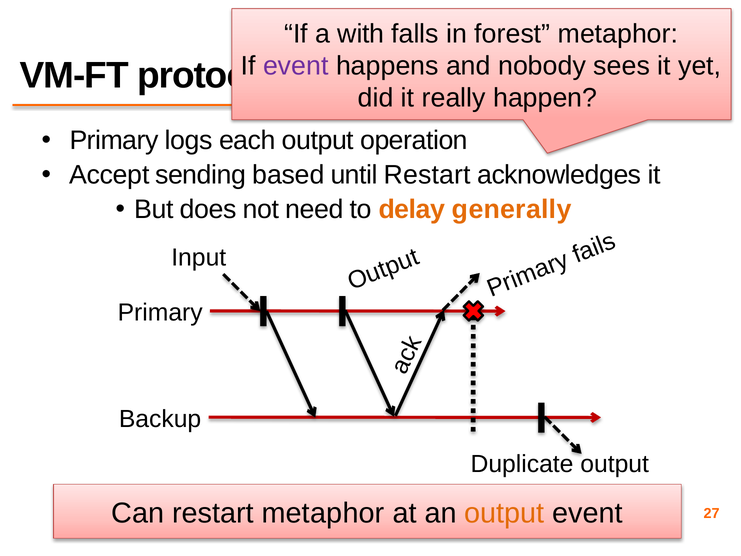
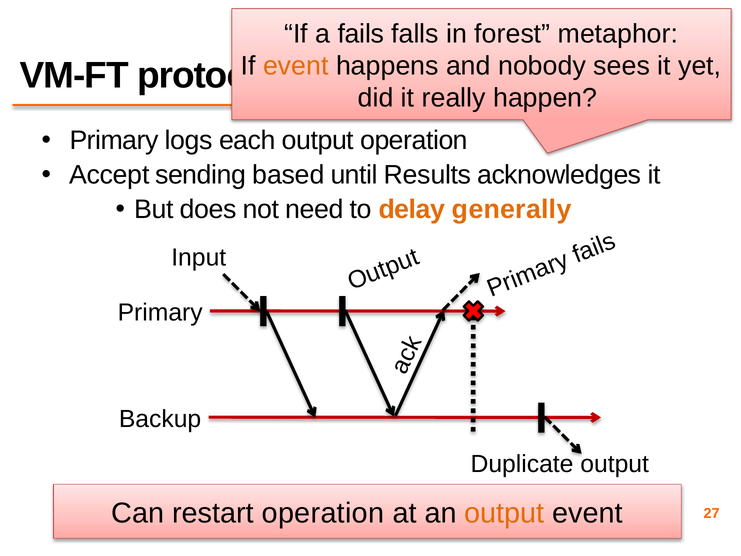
with: with -> fails
event at (296, 66) colour: purple -> orange
until Restart: Restart -> Results
restart metaphor: metaphor -> operation
